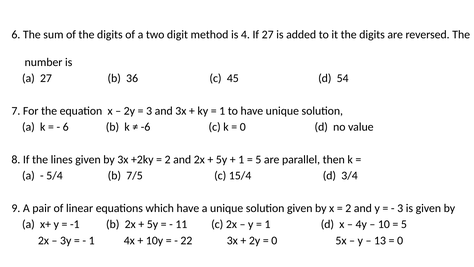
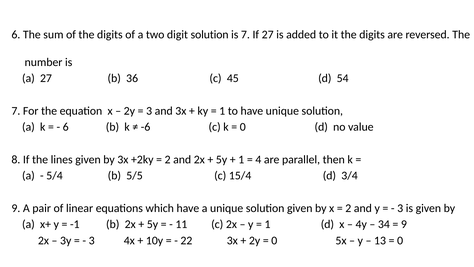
digit method: method -> solution
is 4: 4 -> 7
5 at (258, 159): 5 -> 4
7/5: 7/5 -> 5/5
10: 10 -> 34
5 at (404, 224): 5 -> 9
1 at (92, 240): 1 -> 3
